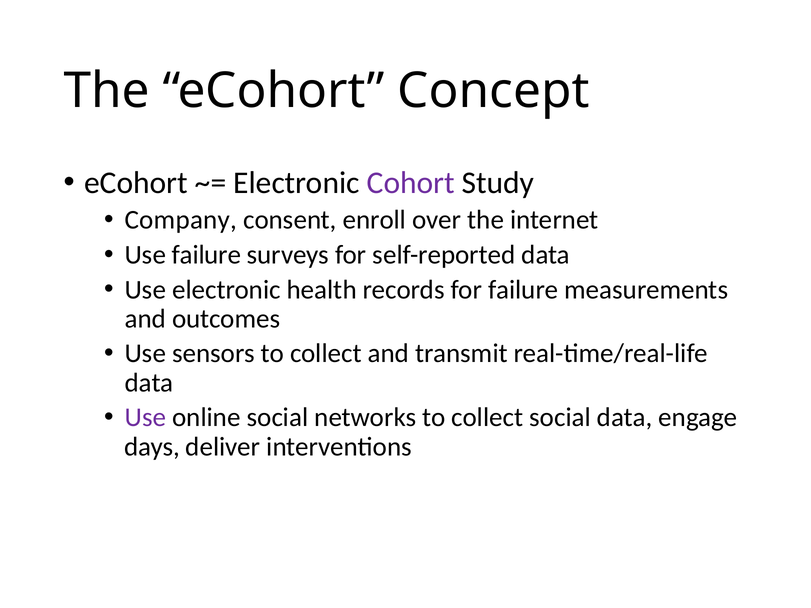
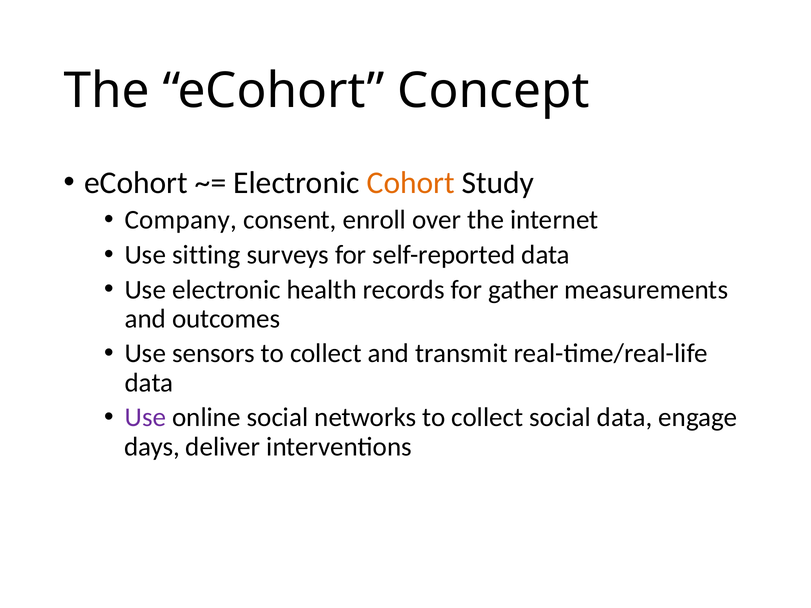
Cohort colour: purple -> orange
Use failure: failure -> sitting
for failure: failure -> gather
